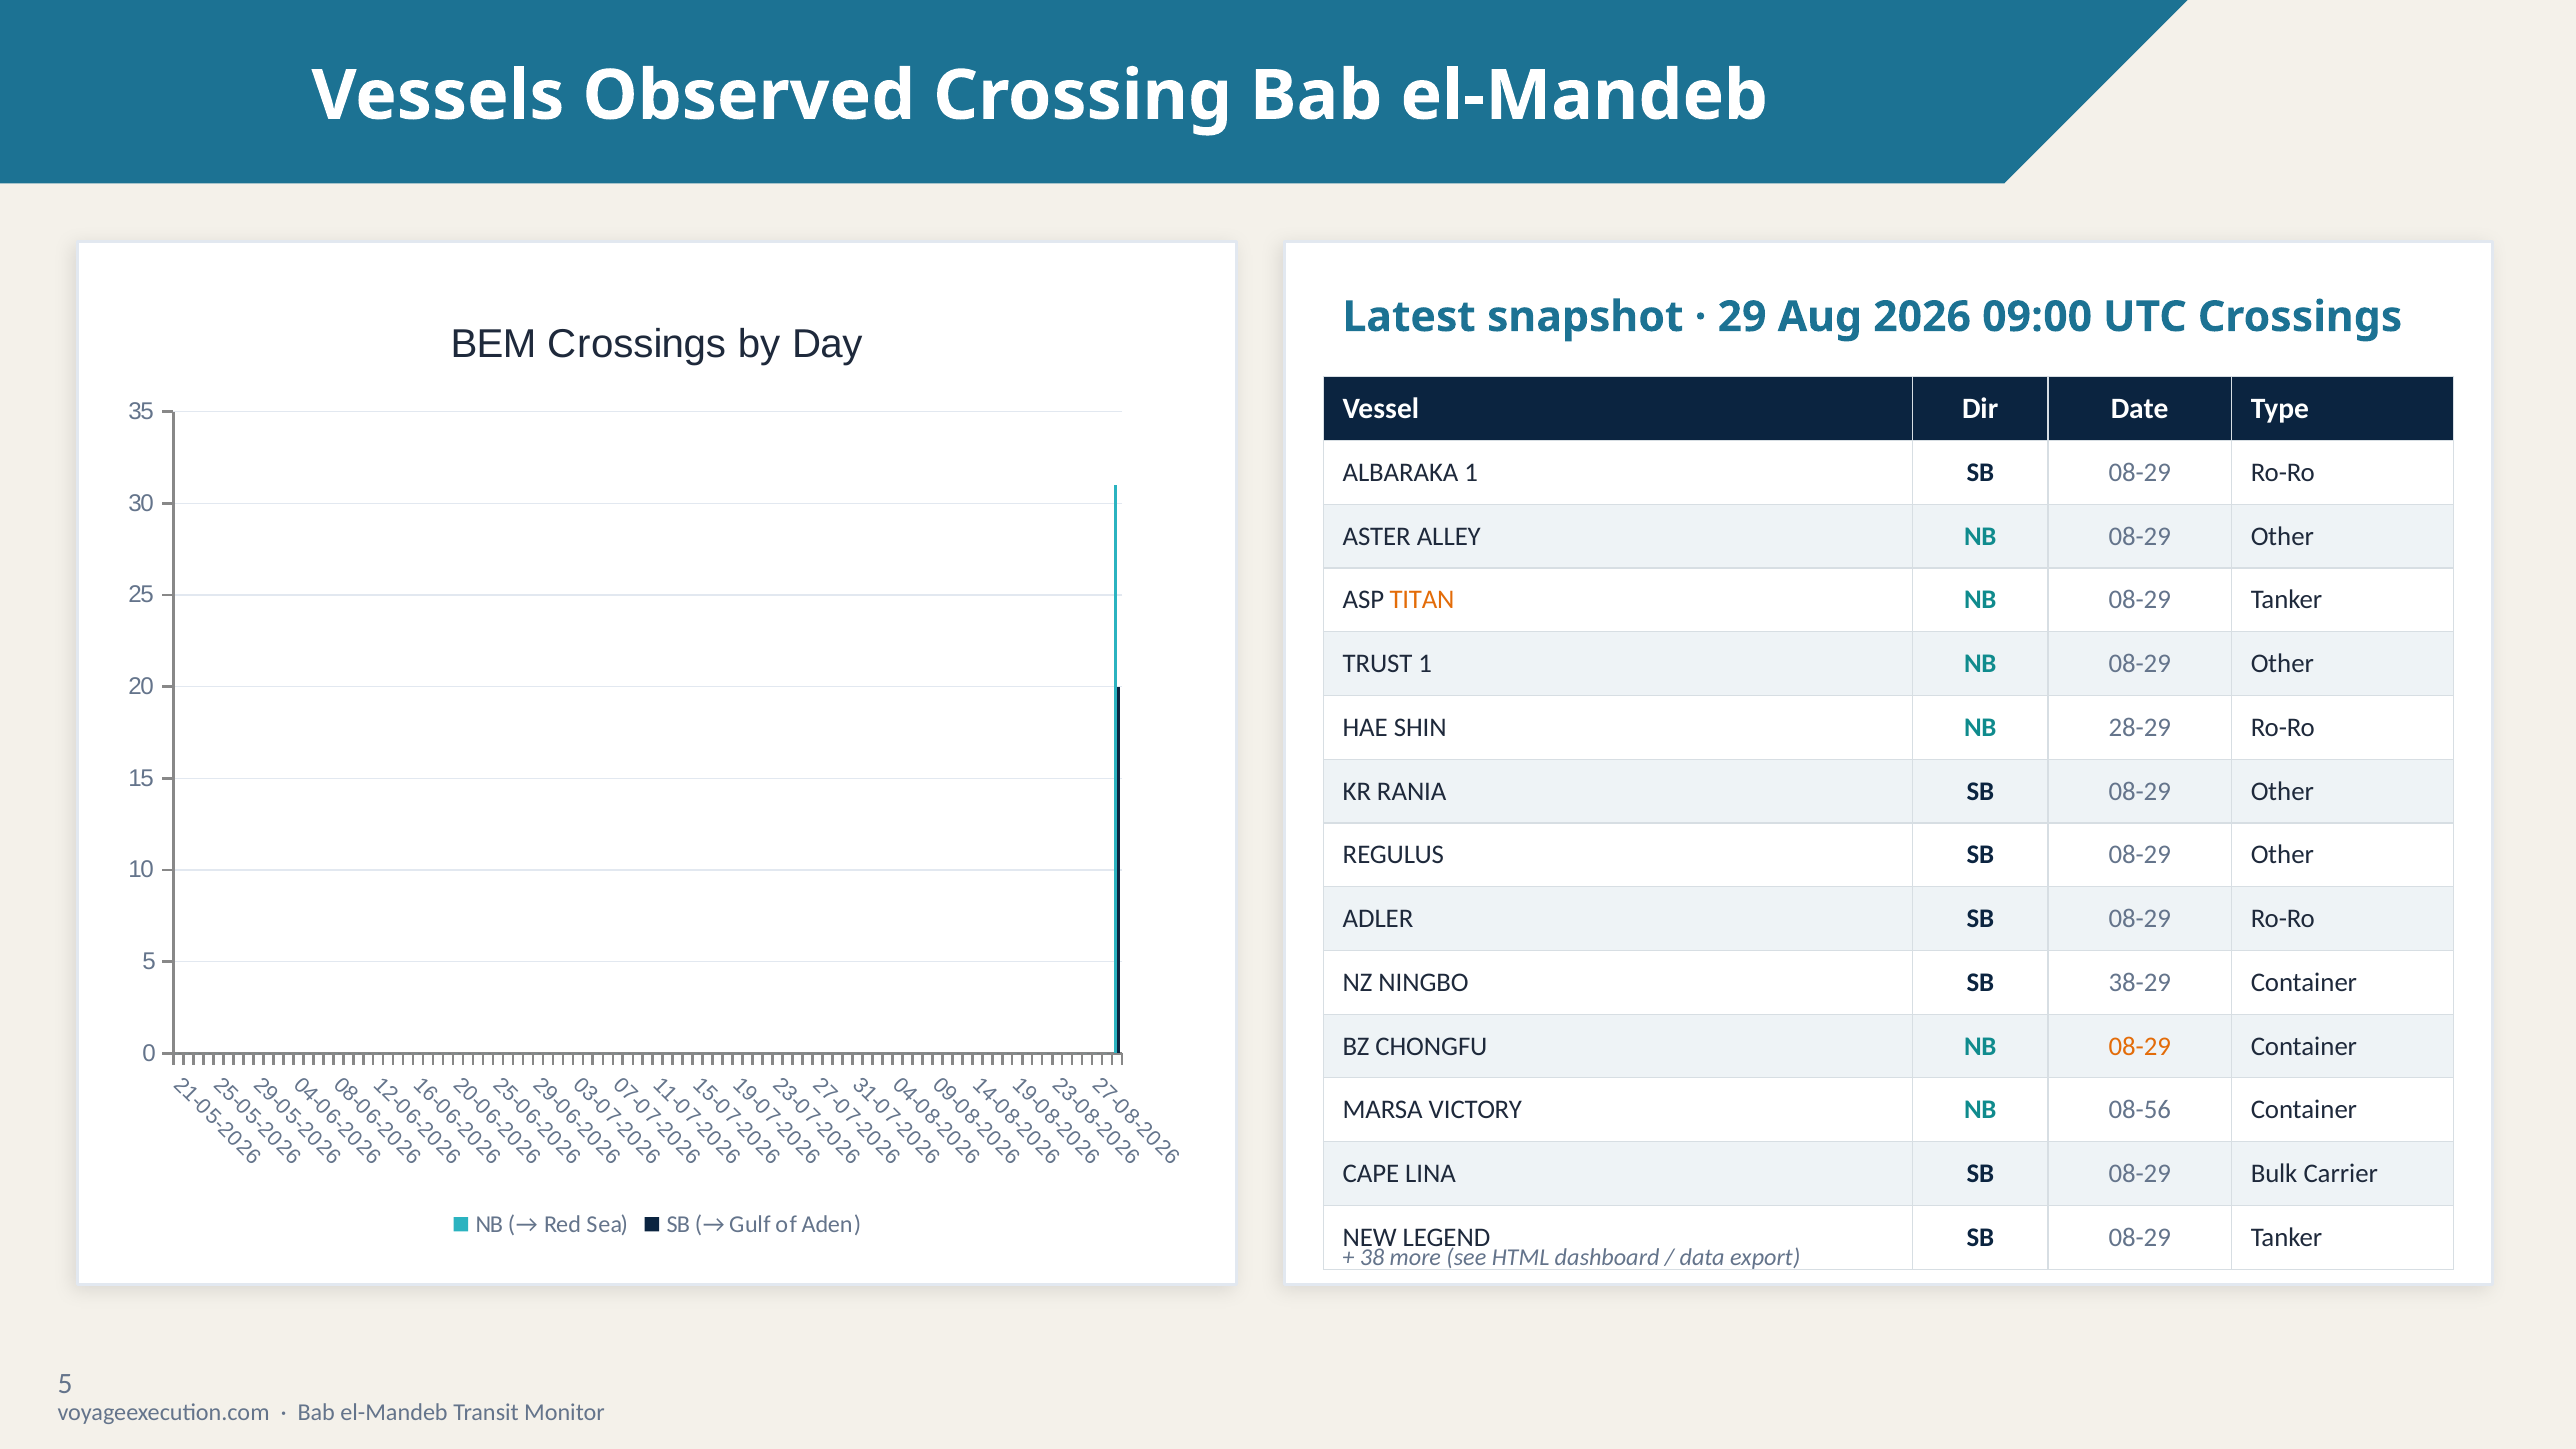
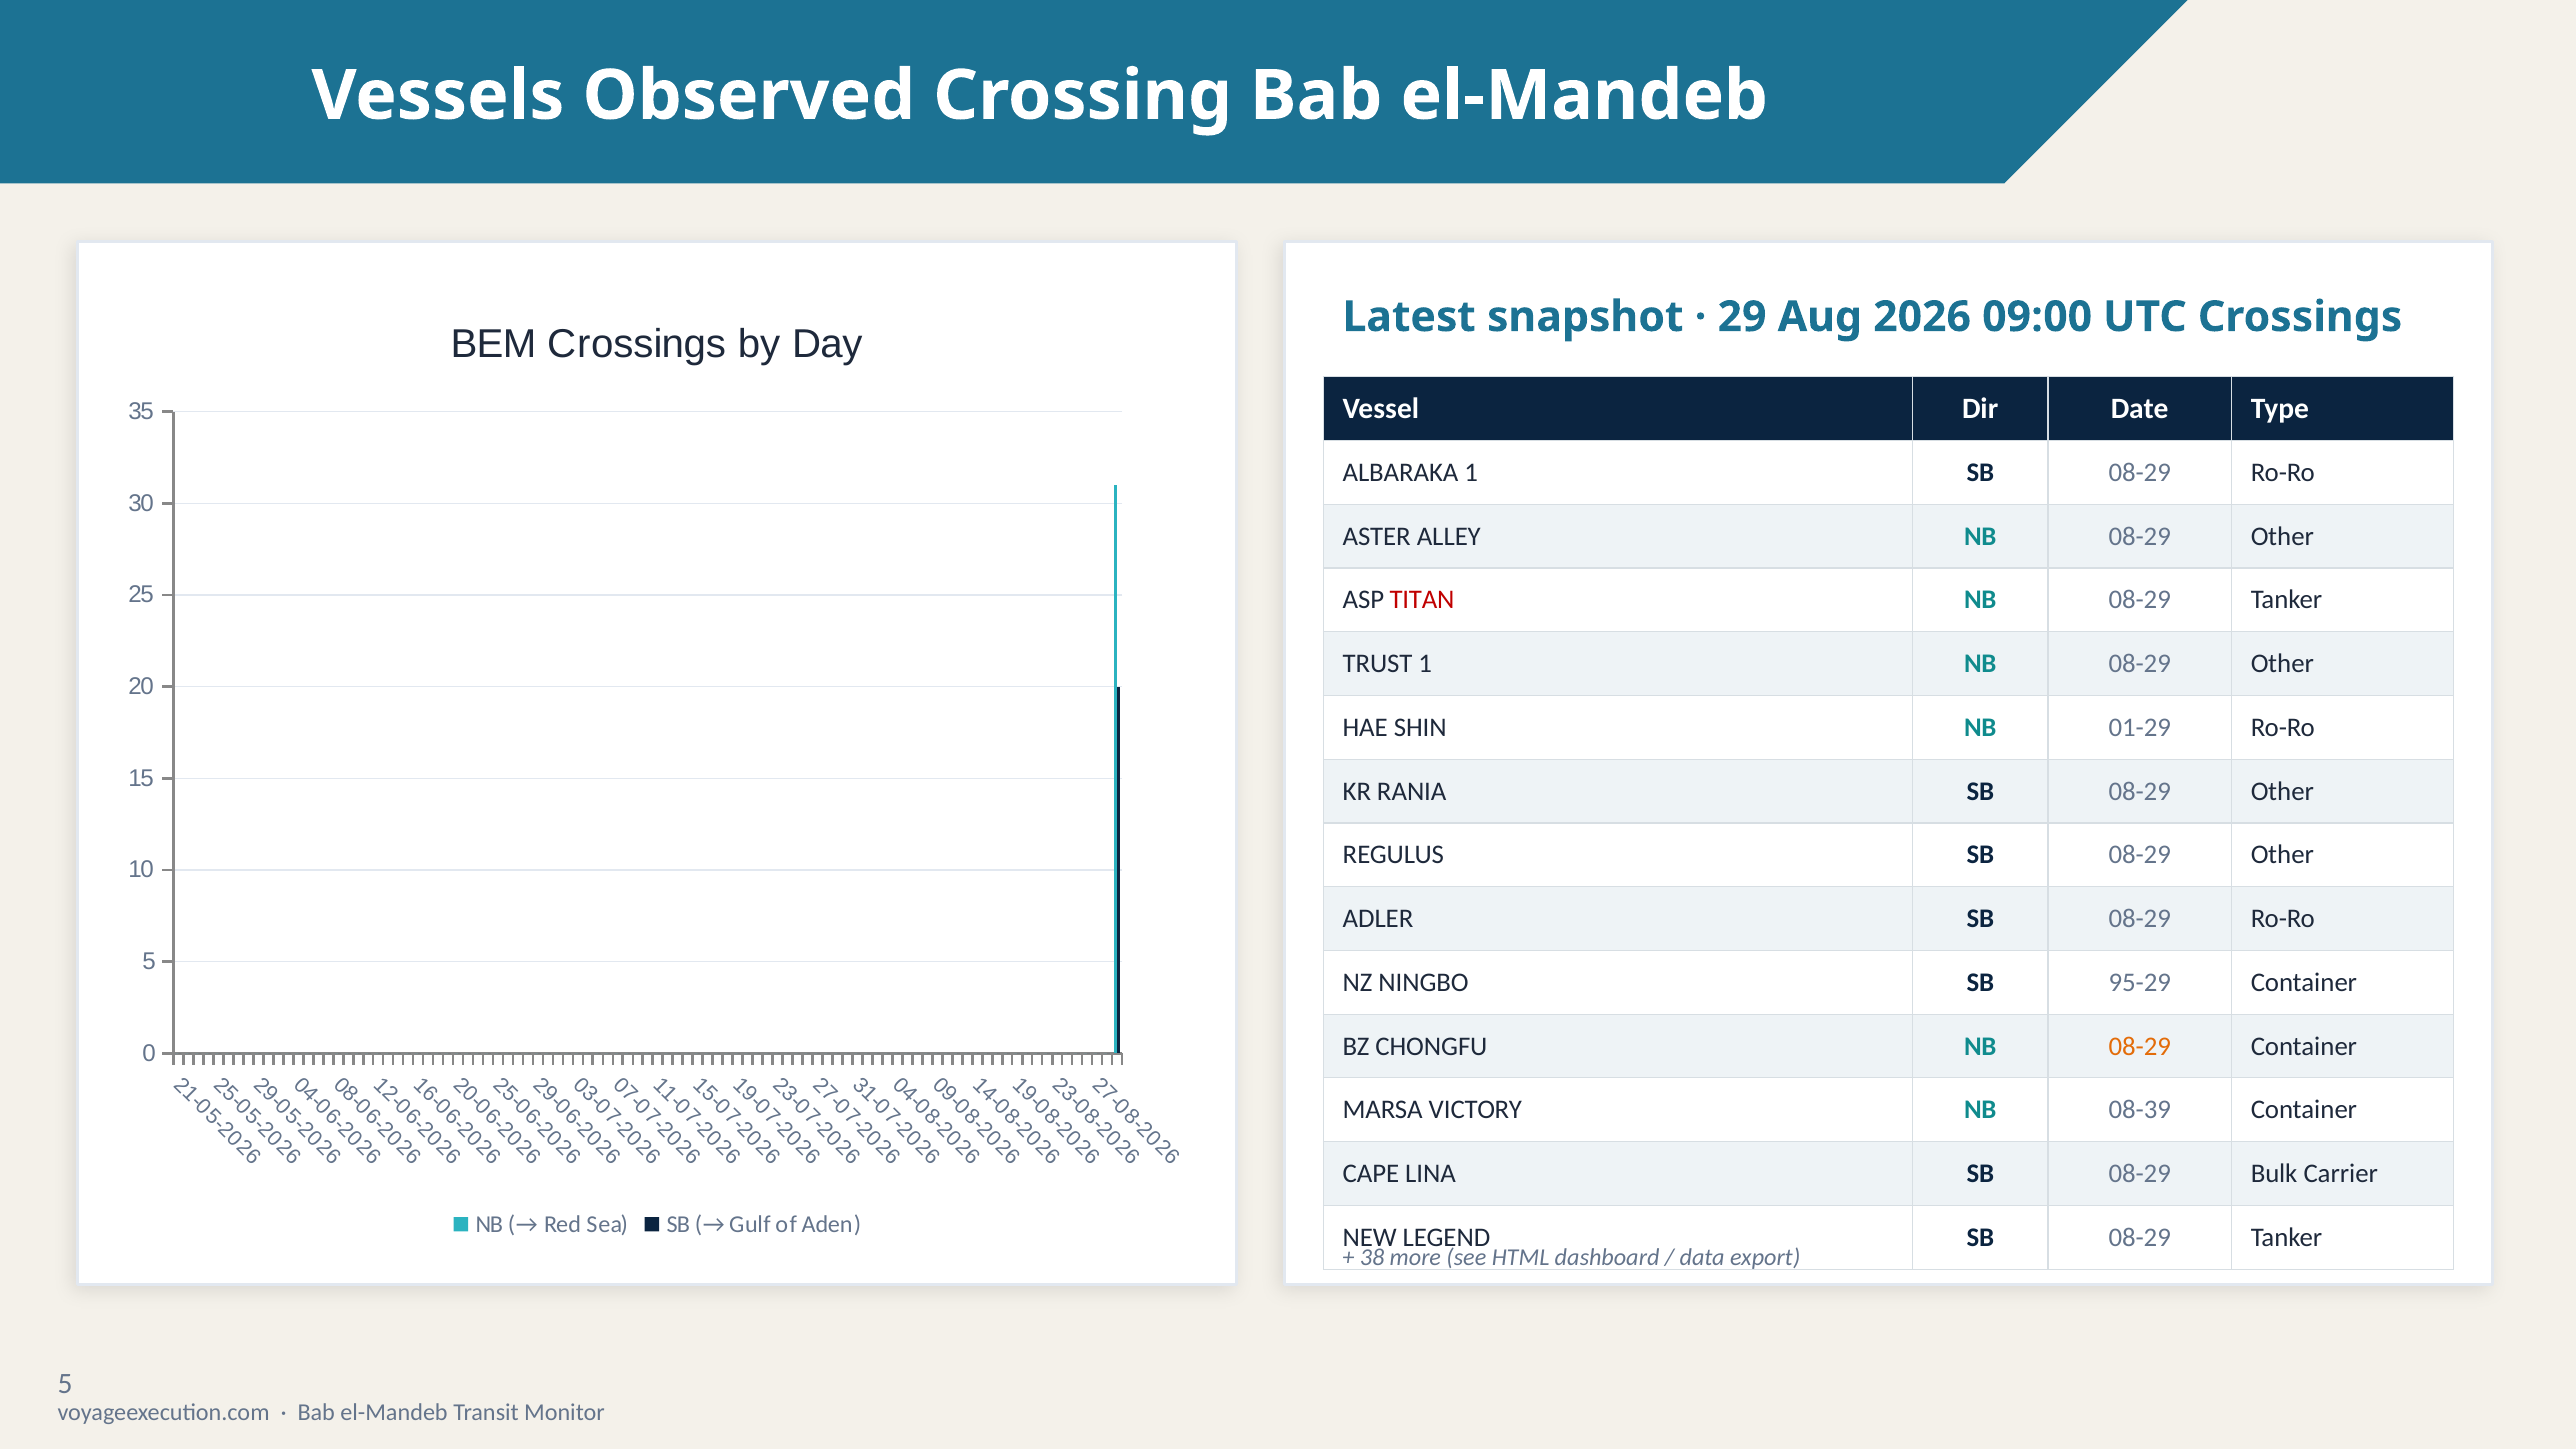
TITAN colour: orange -> red
28-29: 28-29 -> 01-29
38-29: 38-29 -> 95-29
08-56: 08-56 -> 08-39
